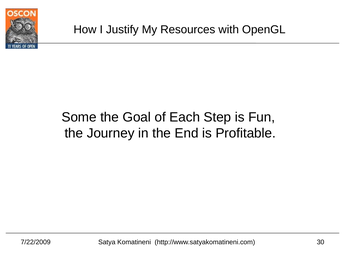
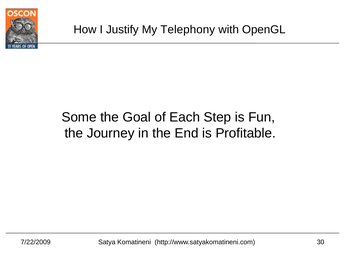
Resources: Resources -> Telephony
